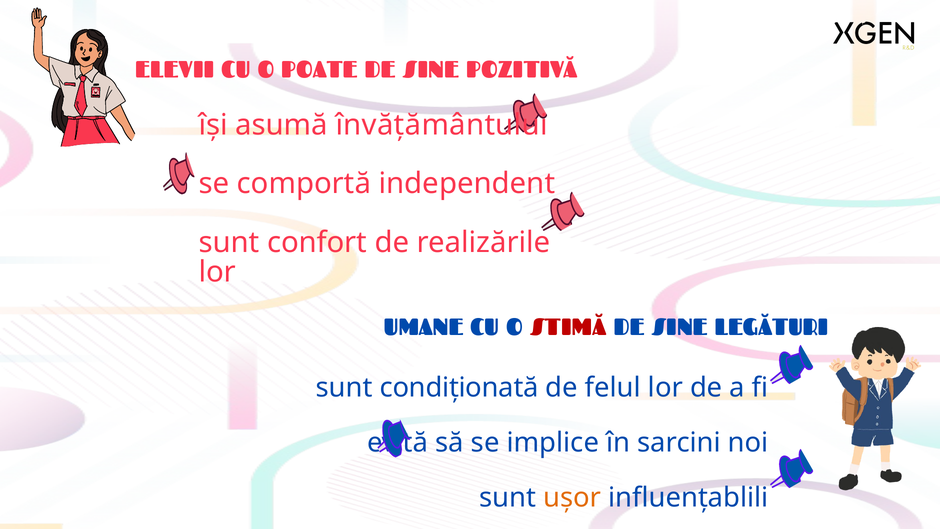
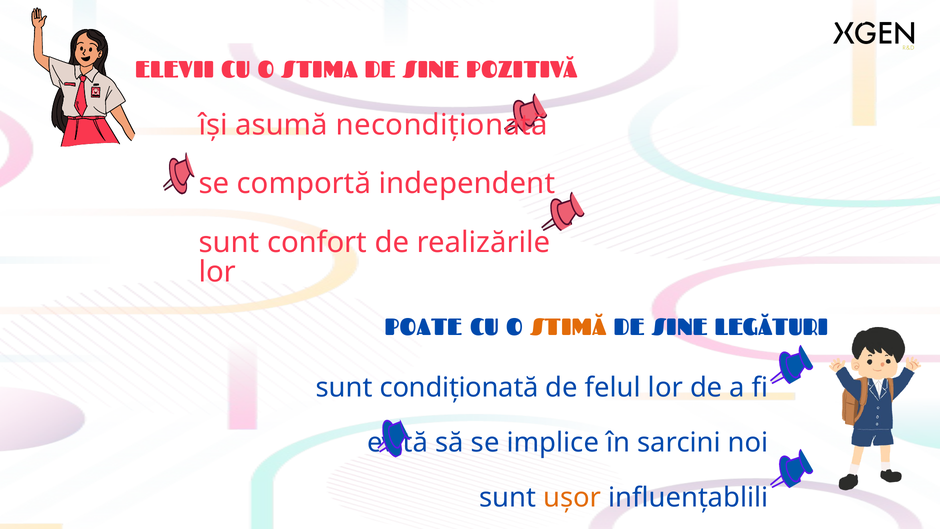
POATE: POATE -> STIMA
învățământului: învățământului -> necondiționată
UMANE: UMANE -> POATE
STIMĂ colour: red -> orange
